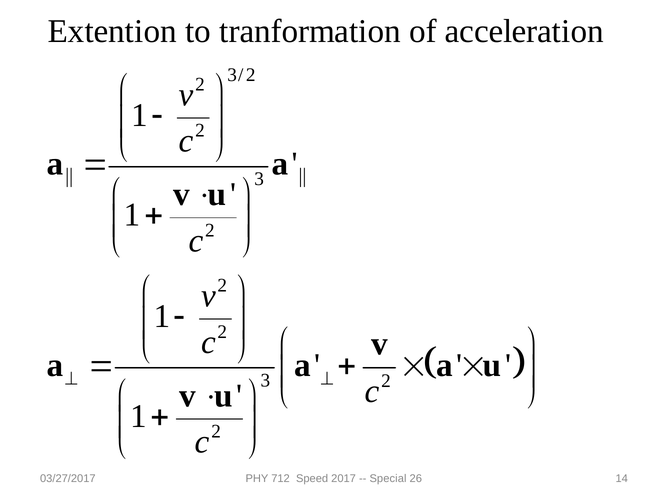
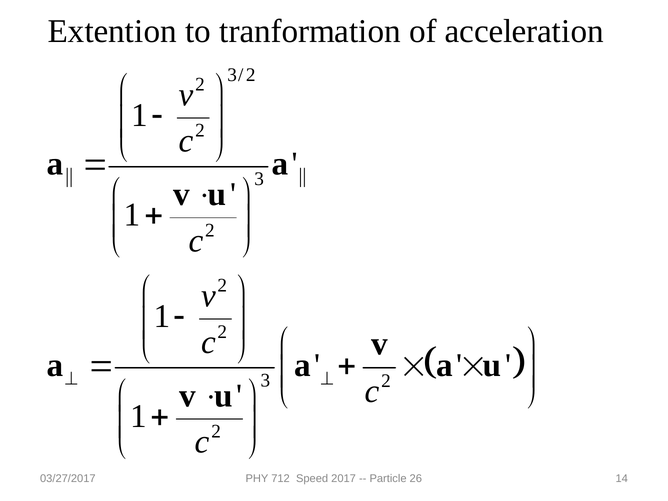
Special: Special -> Particle
